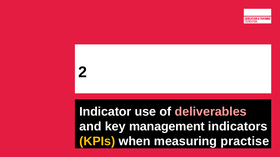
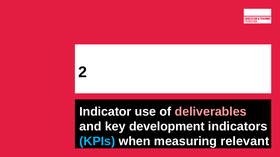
management: management -> development
KPIs colour: yellow -> light blue
practise: practise -> relevant
